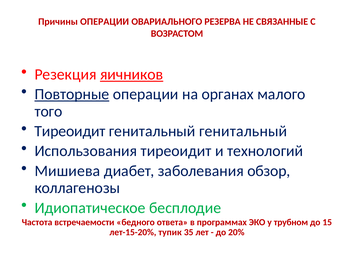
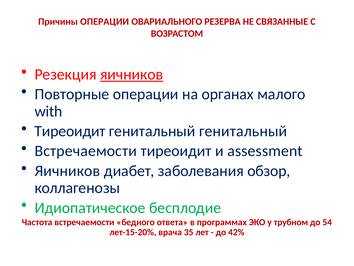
Повторные underline: present -> none
того: того -> with
Использования at (86, 151): Использования -> Встречаемости
технологий: технологий -> assessment
Мишиева at (67, 171): Мишиева -> Яичников
15: 15 -> 54
тупик: тупик -> врача
20%: 20% -> 42%
